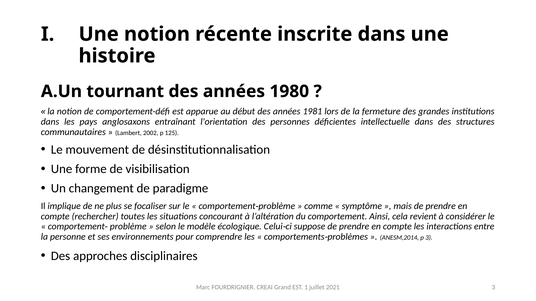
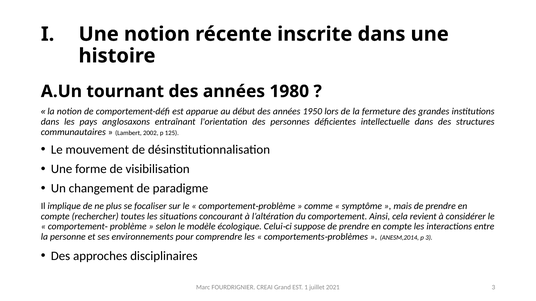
1981: 1981 -> 1950
